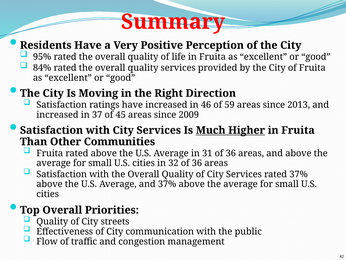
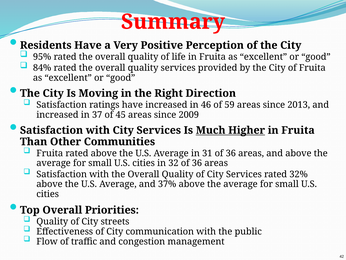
rated 37%: 37% -> 32%
